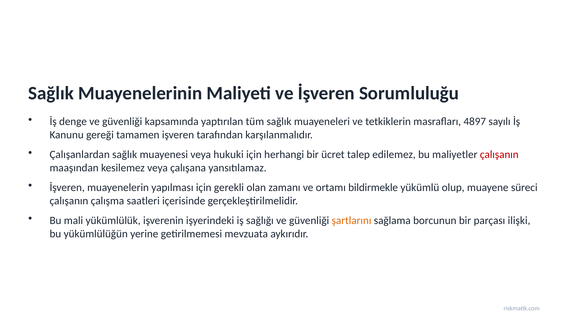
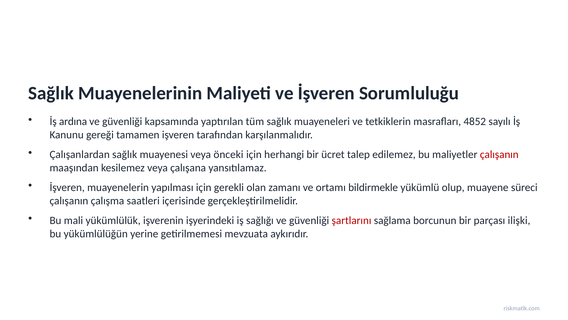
denge: denge -> ardına
4897: 4897 -> 4852
hukuki: hukuki -> önceki
şartlarını colour: orange -> red
